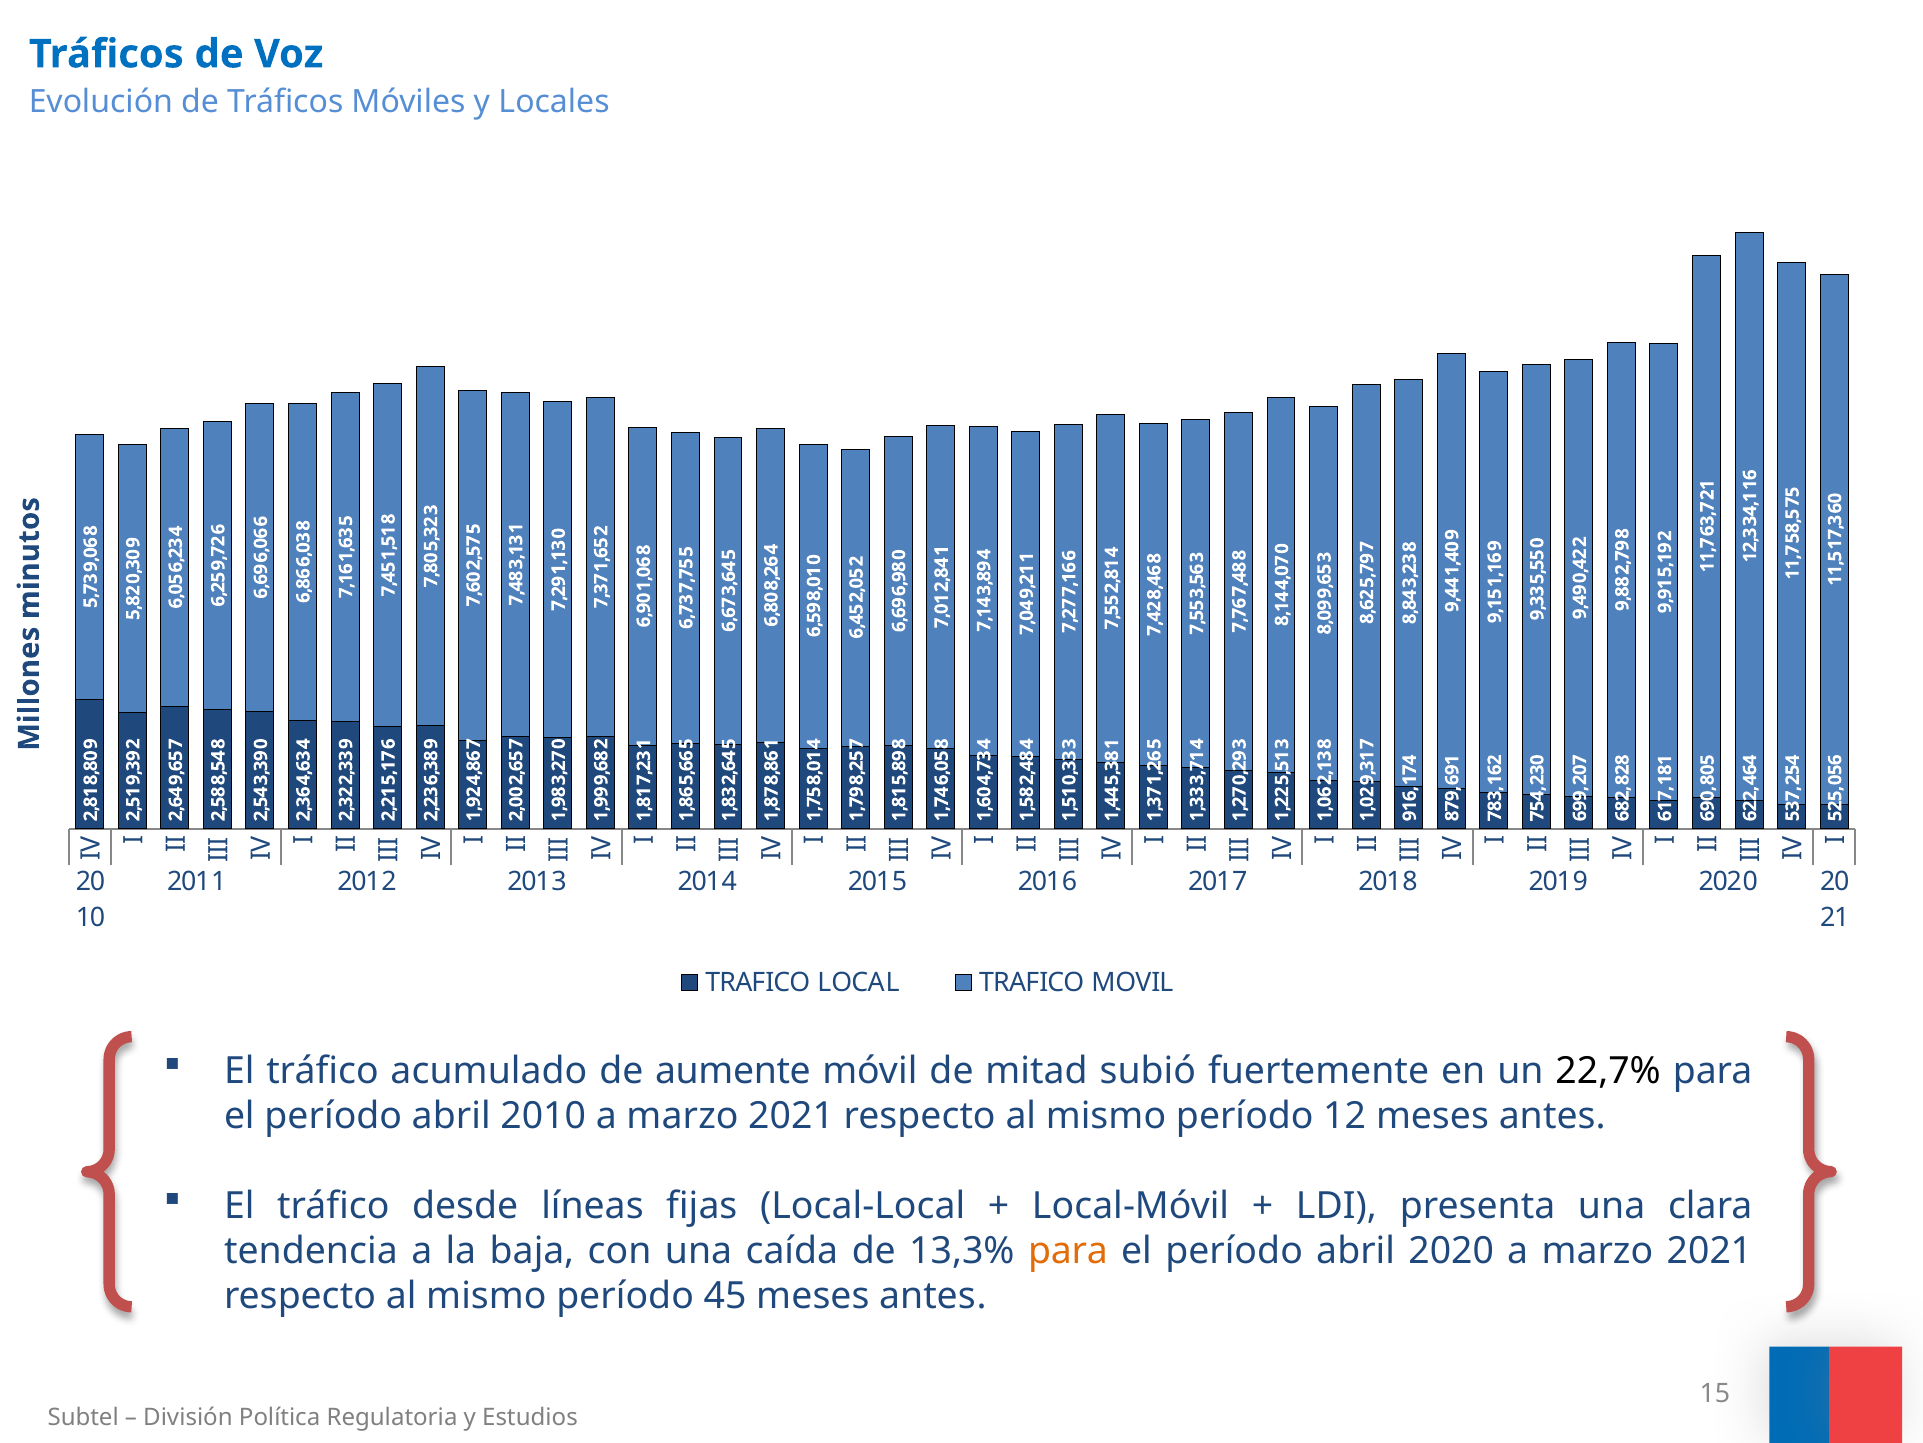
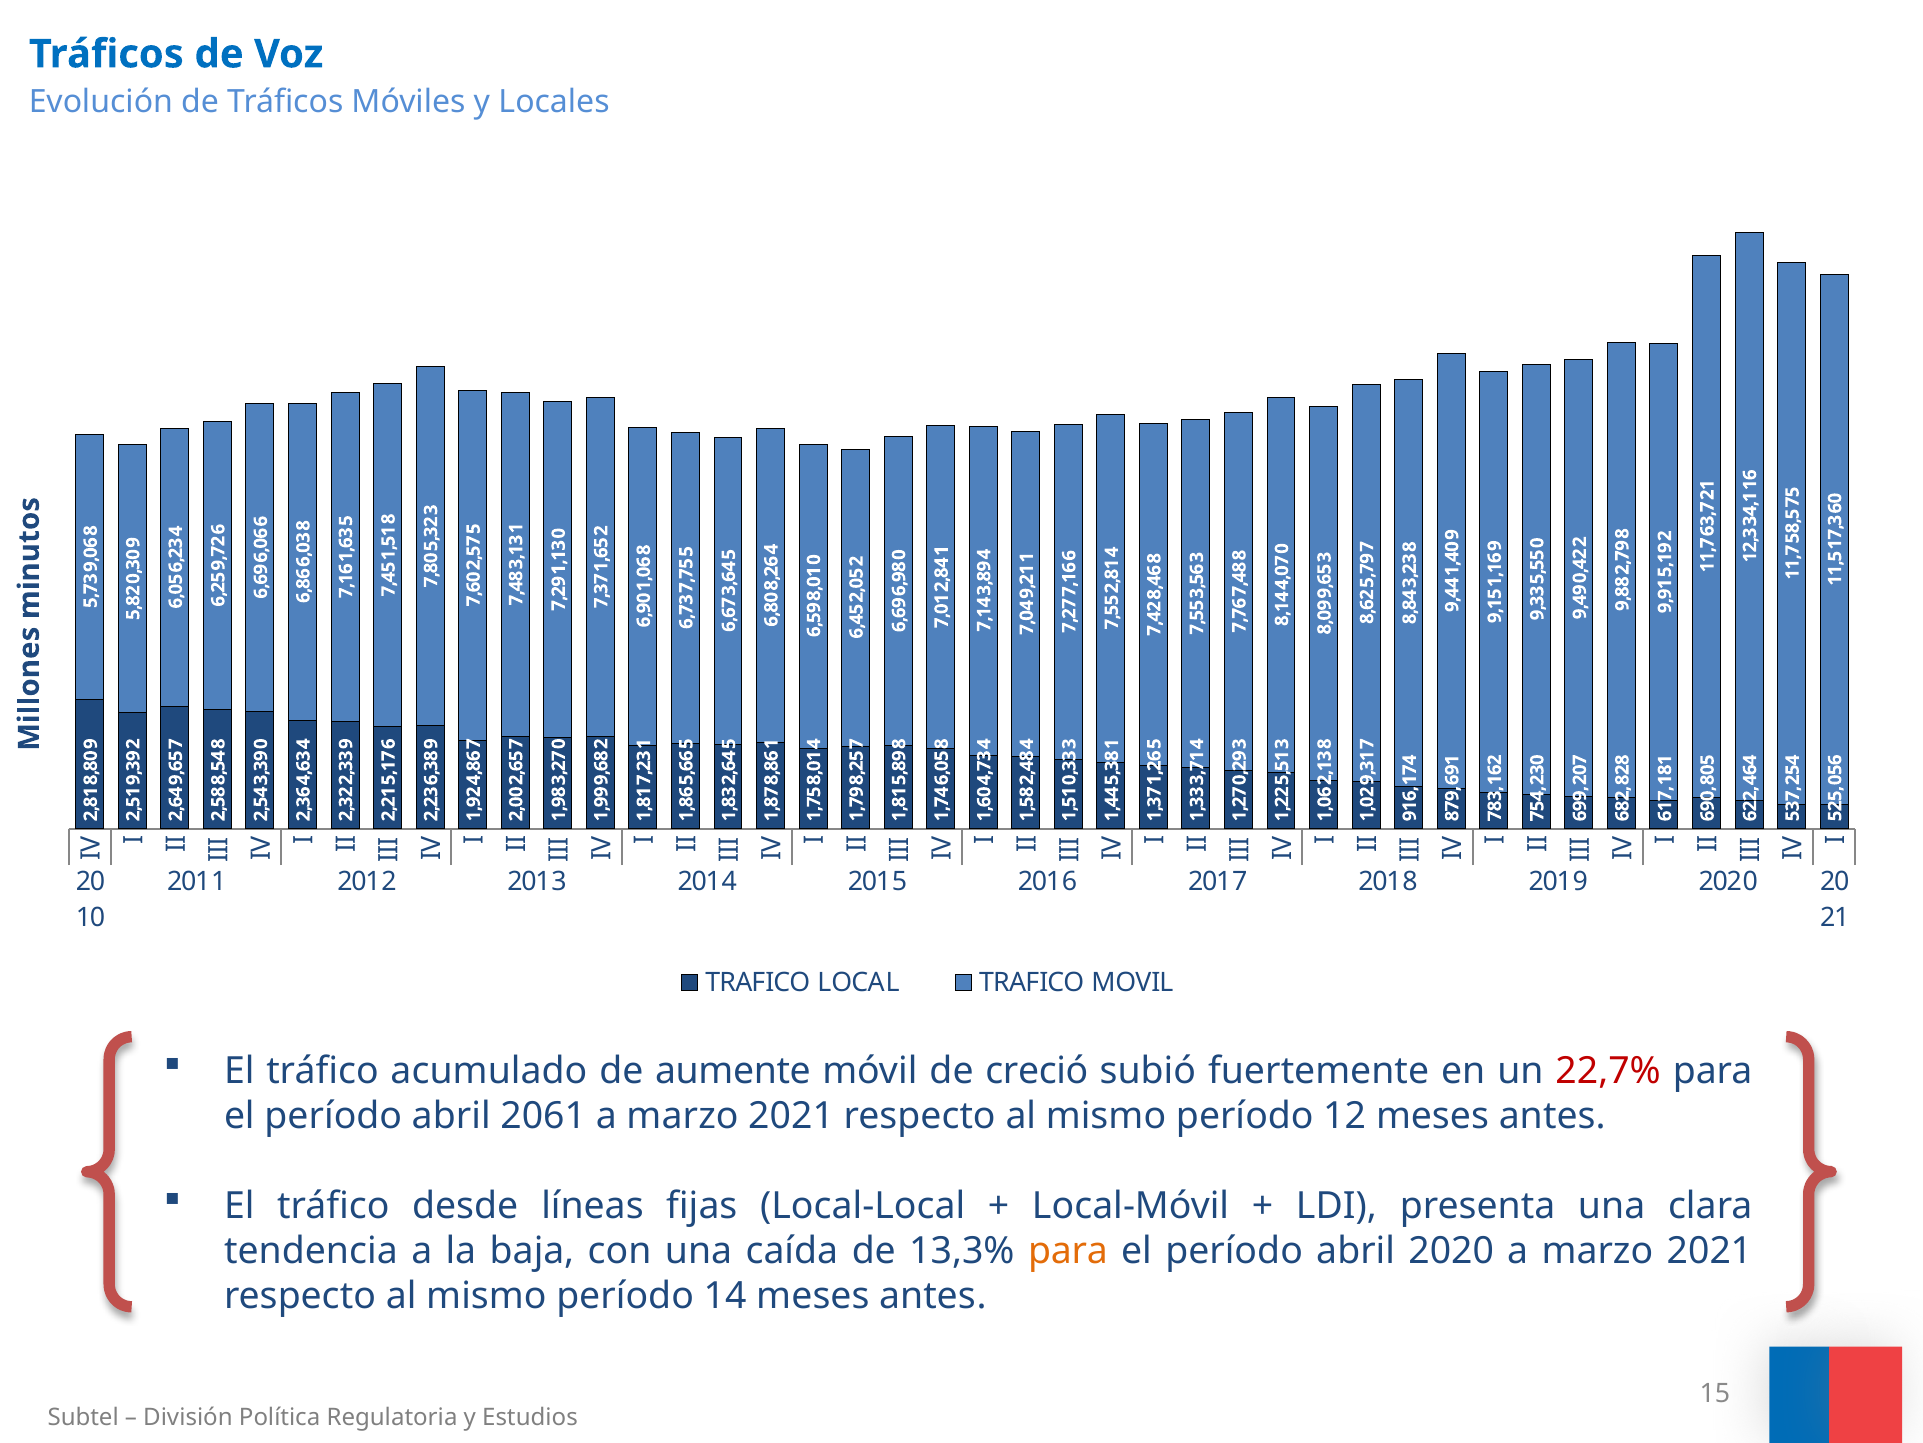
mitad: mitad -> creció
22,7% colour: black -> red
2010: 2010 -> 2061
45: 45 -> 14
